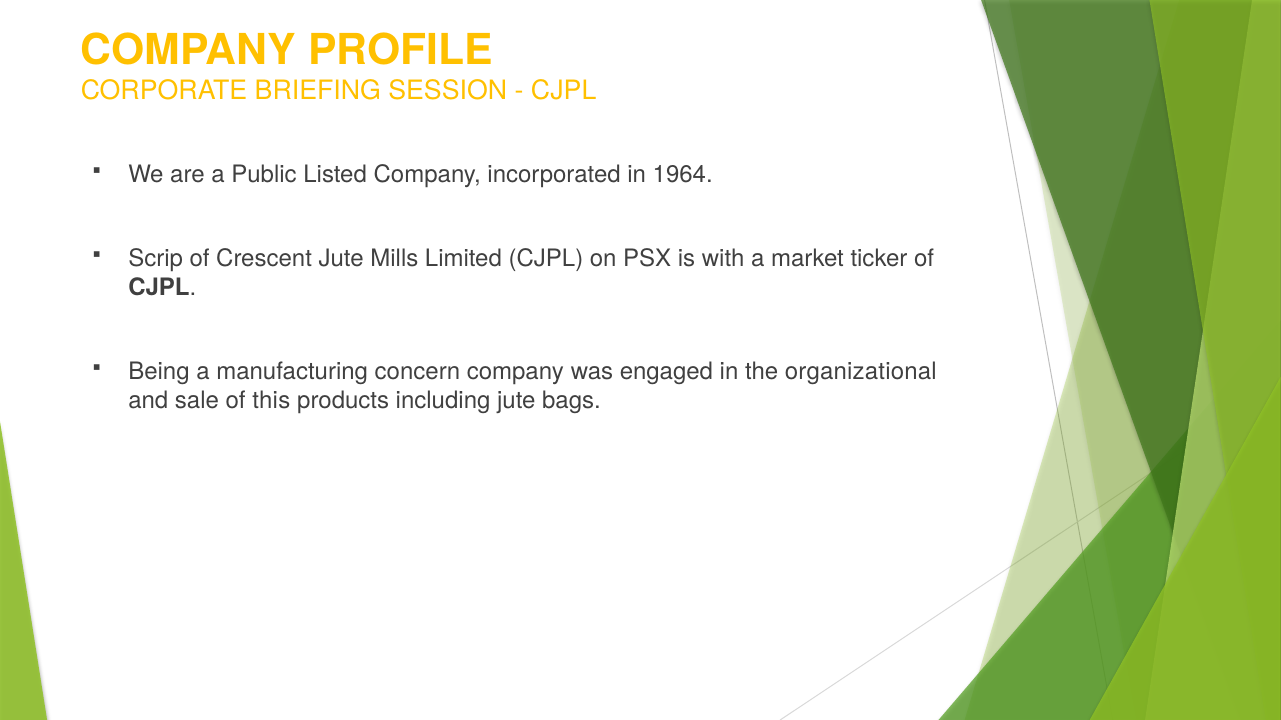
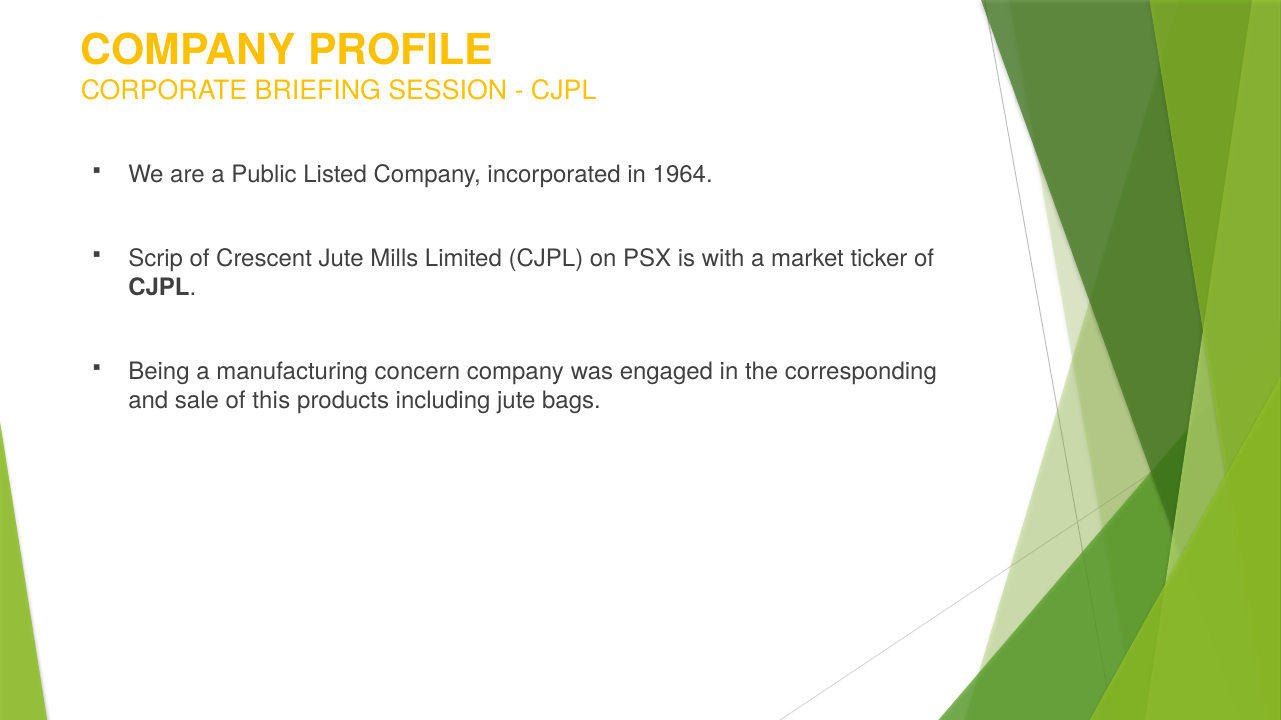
organizational: organizational -> corresponding
